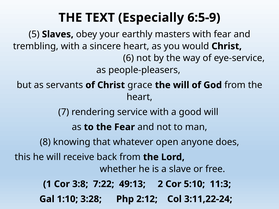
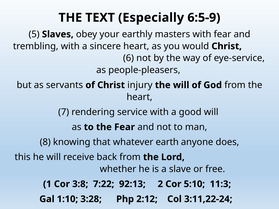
grace: grace -> injury
open: open -> earth
49:13: 49:13 -> 92:13
